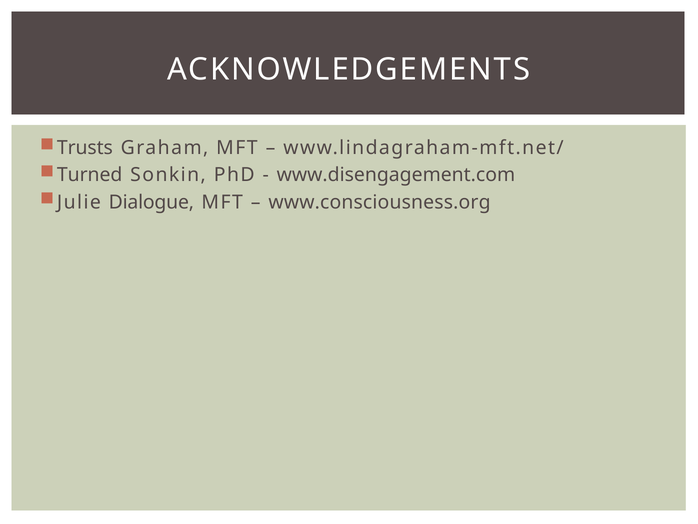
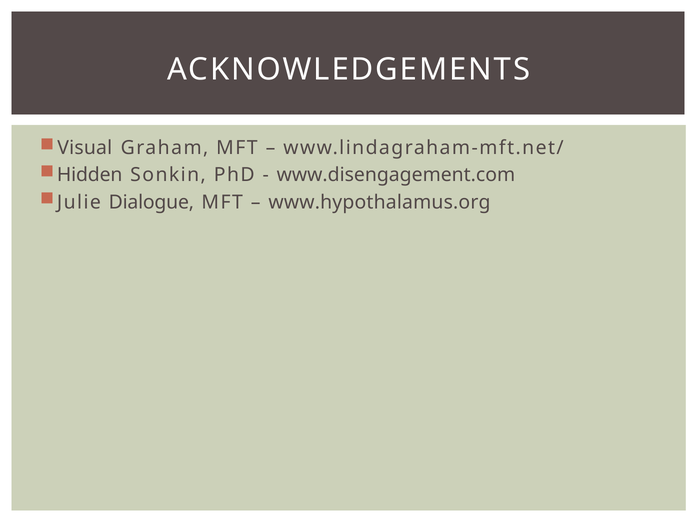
Trusts: Trusts -> Visual
Turned: Turned -> Hidden
www.consciousness.org: www.consciousness.org -> www.hypothalamus.org
